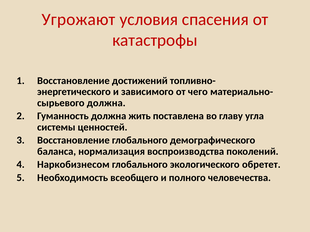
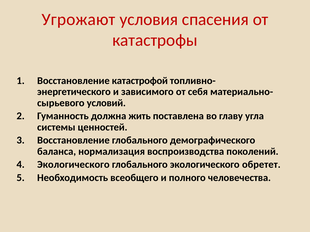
достижений: достижений -> катастрофой
чего: чего -> себя
должна at (106, 103): должна -> условий
Наркобизнесом at (73, 165): Наркобизнесом -> Экологического
